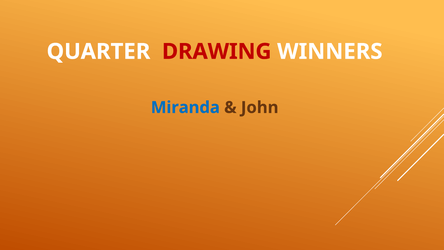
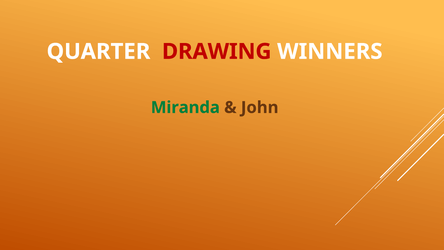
Miranda colour: blue -> green
